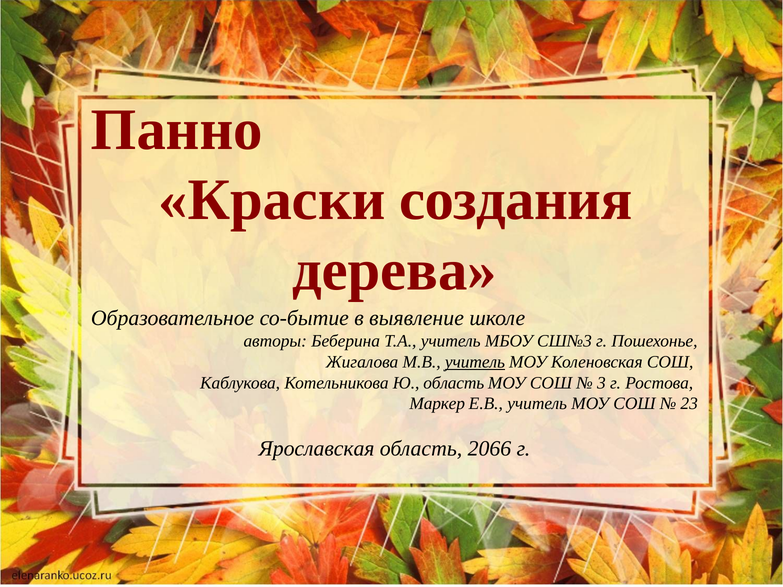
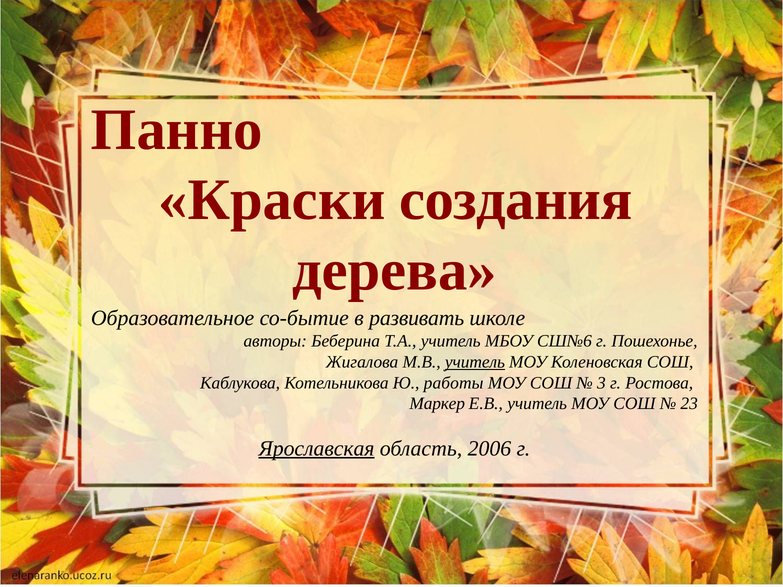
выявление: выявление -> развивать
СШ№3: СШ№3 -> СШ№6
Ю область: область -> работы
Ярославская underline: none -> present
2066: 2066 -> 2006
